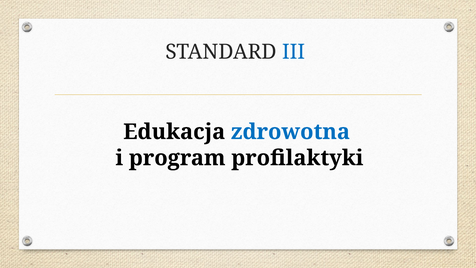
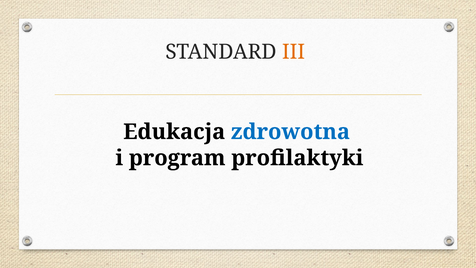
III colour: blue -> orange
